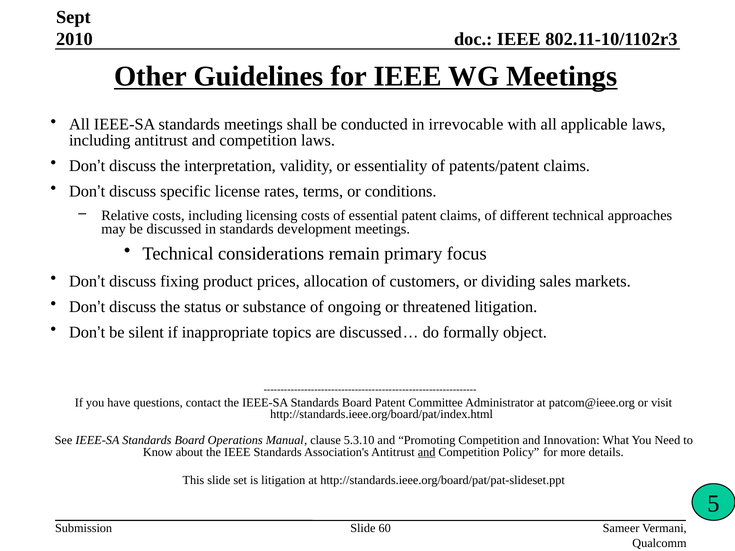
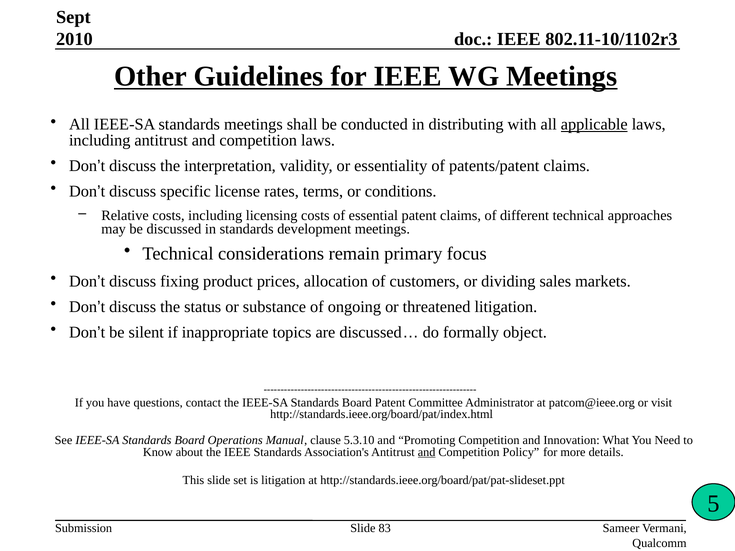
irrevocable: irrevocable -> distributing
applicable underline: none -> present
60: 60 -> 83
